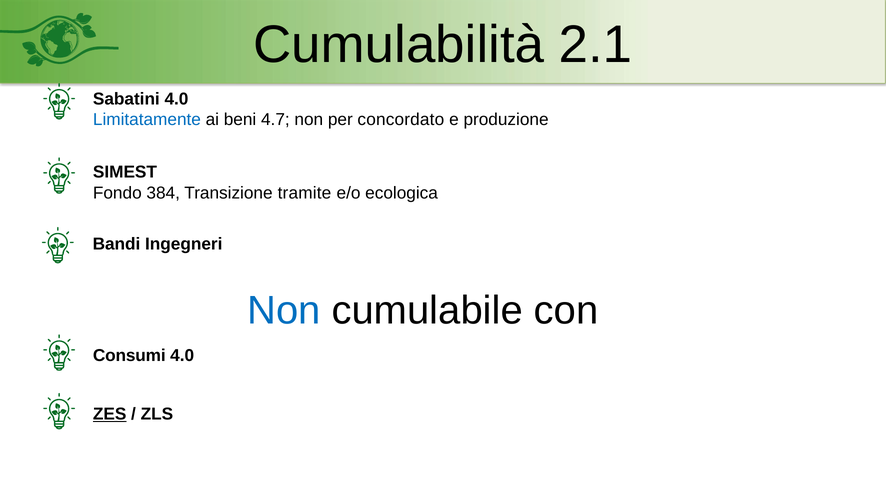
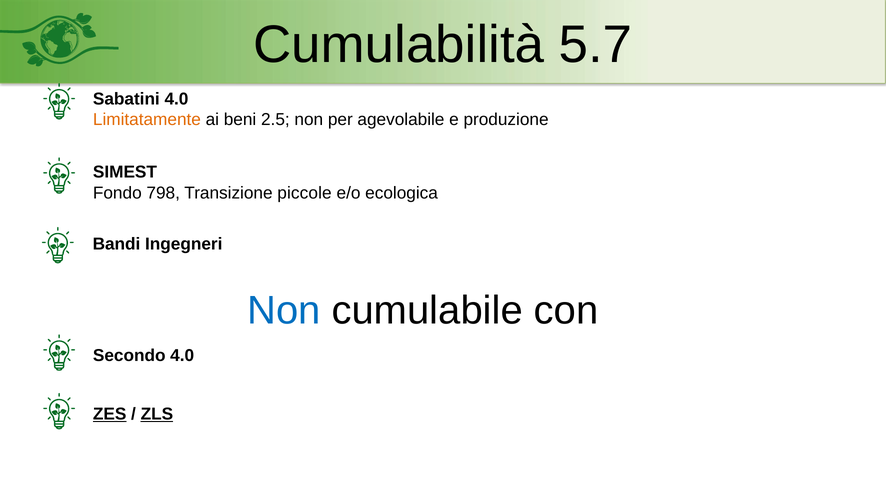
2.1: 2.1 -> 5.7
Limitatamente colour: blue -> orange
4.7: 4.7 -> 2.5
concordato: concordato -> agevolabile
384: 384 -> 798
tramite: tramite -> piccole
Consumi: Consumi -> Secondo
ZLS underline: none -> present
